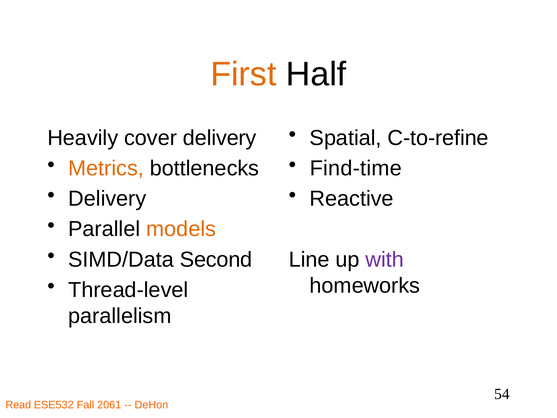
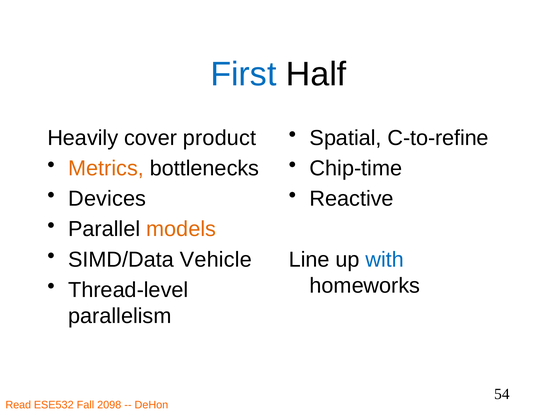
First colour: orange -> blue
cover delivery: delivery -> product
Find-time: Find-time -> Chip-time
Delivery at (107, 199): Delivery -> Devices
Second: Second -> Vehicle
with colour: purple -> blue
2061: 2061 -> 2098
